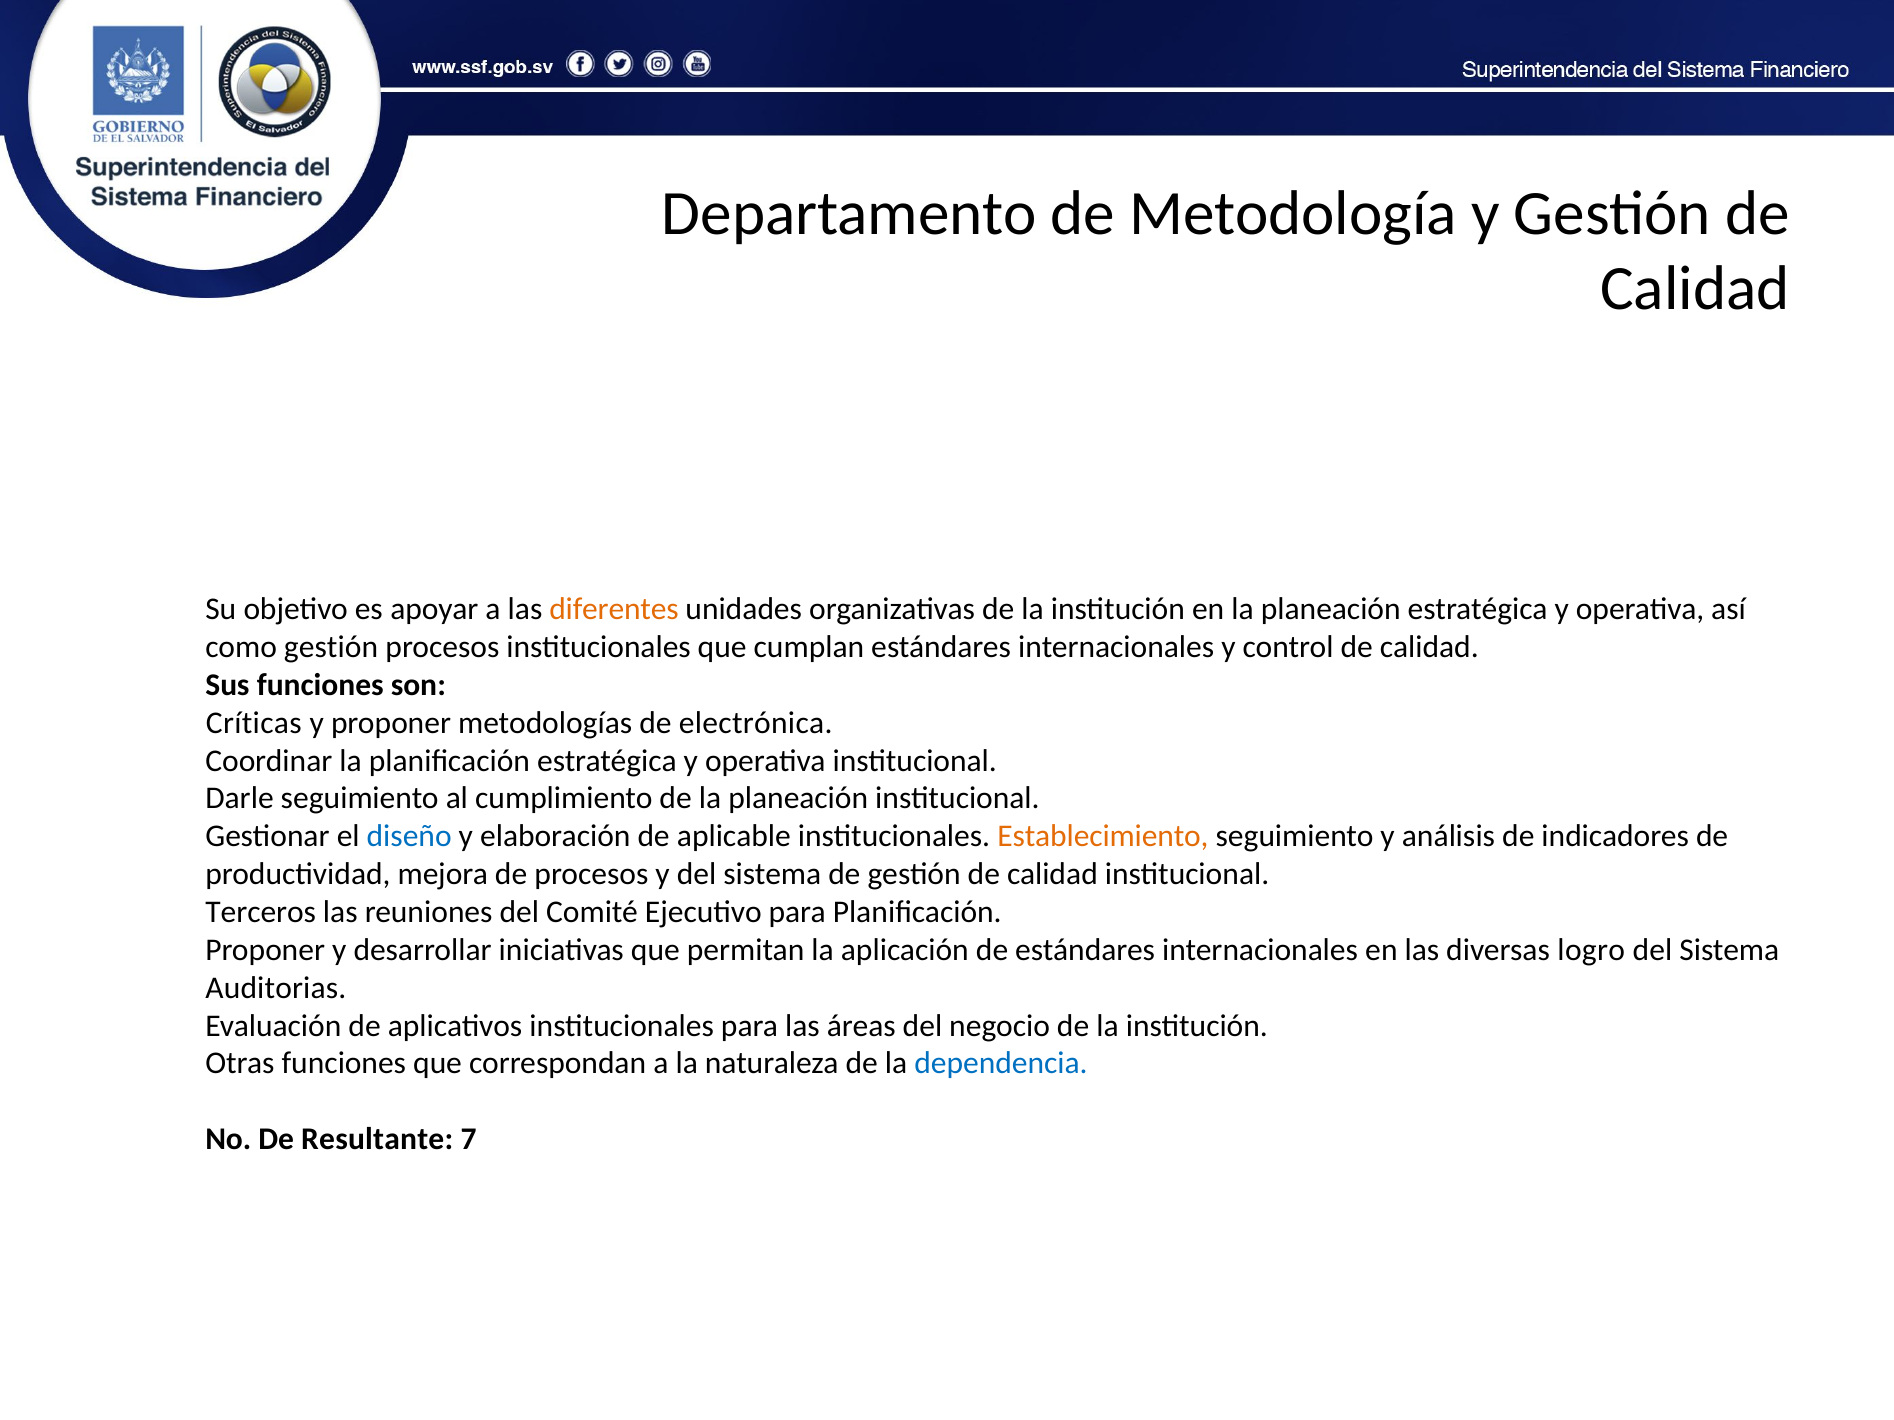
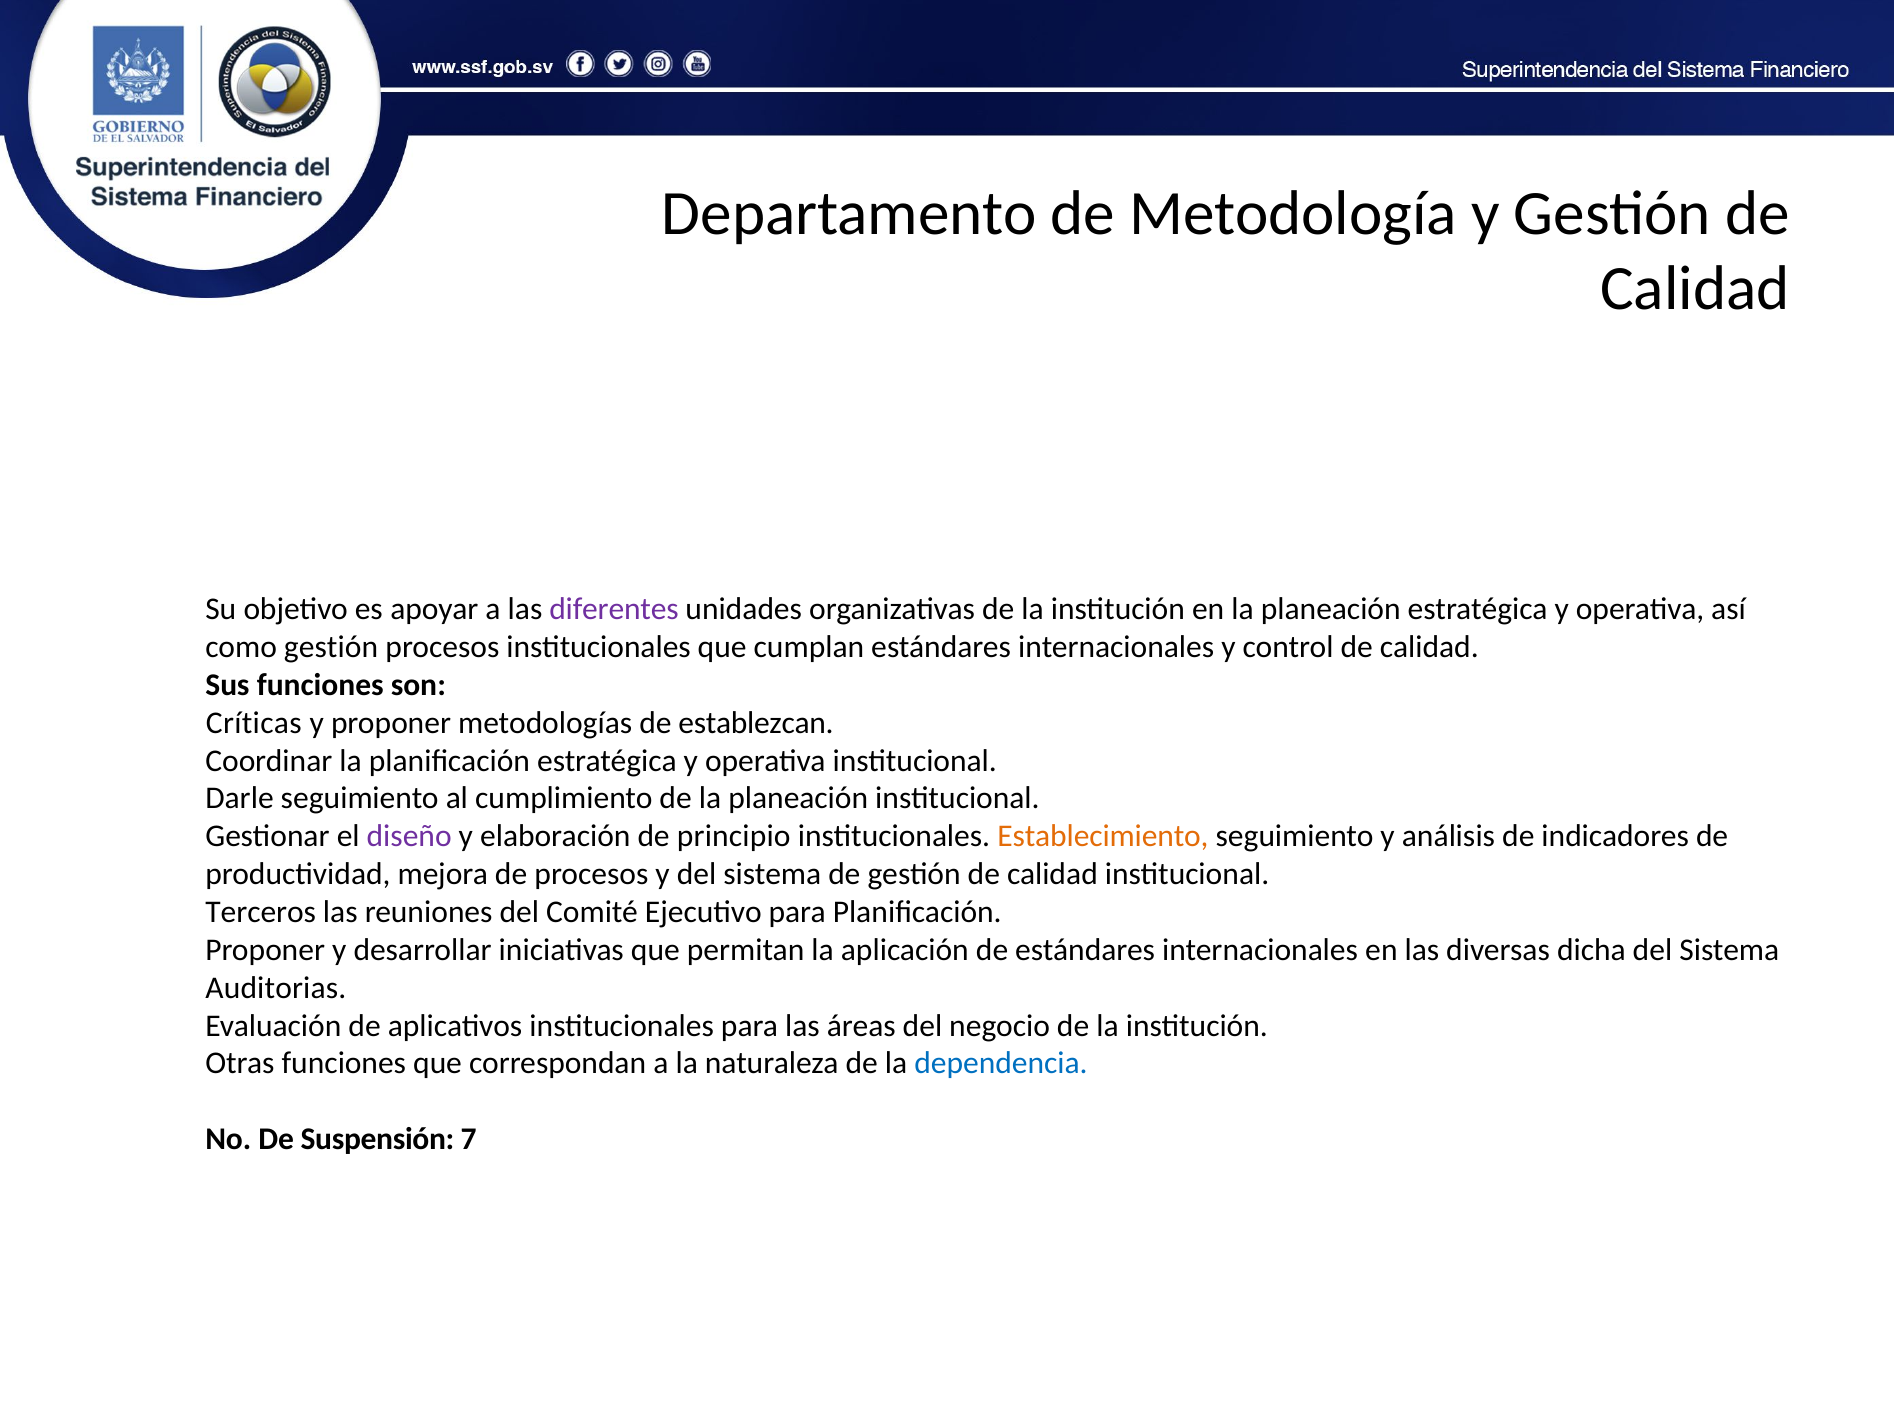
diferentes colour: orange -> purple
electrónica: electrónica -> establezcan
diseño colour: blue -> purple
aplicable: aplicable -> principio
logro: logro -> dicha
Resultante: Resultante -> Suspensión
